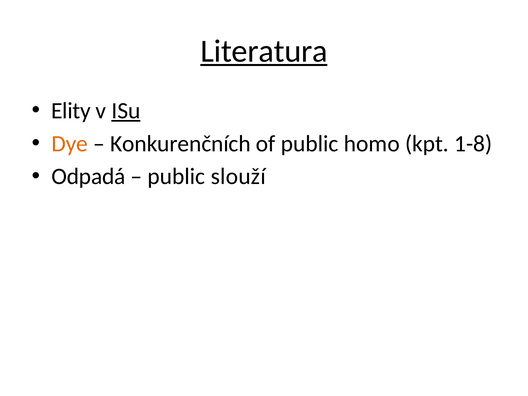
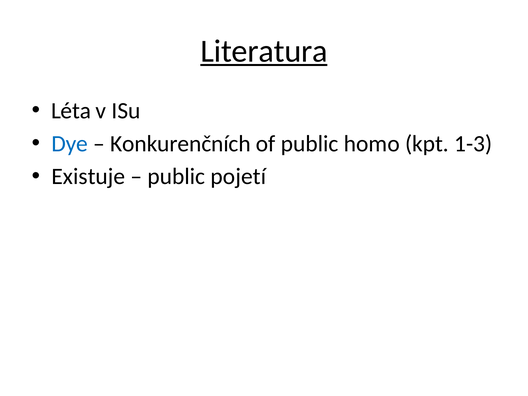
Elity: Elity -> Léta
ISu underline: present -> none
Dye colour: orange -> blue
1-8: 1-8 -> 1-3
Odpadá: Odpadá -> Existuje
slouží: slouží -> pojetí
